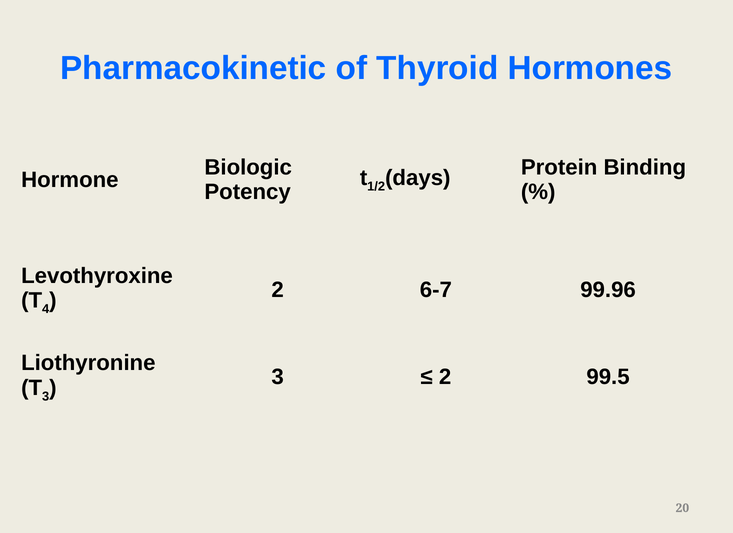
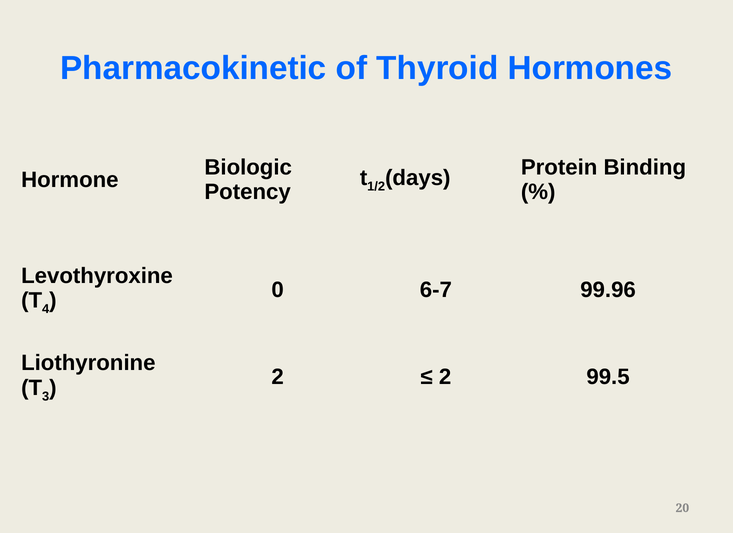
2 at (278, 290): 2 -> 0
3 at (278, 377): 3 -> 2
